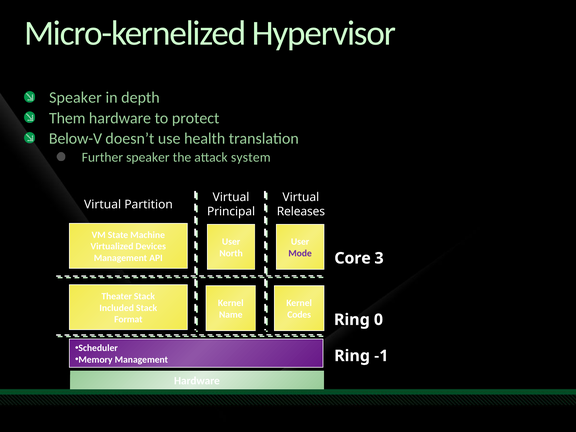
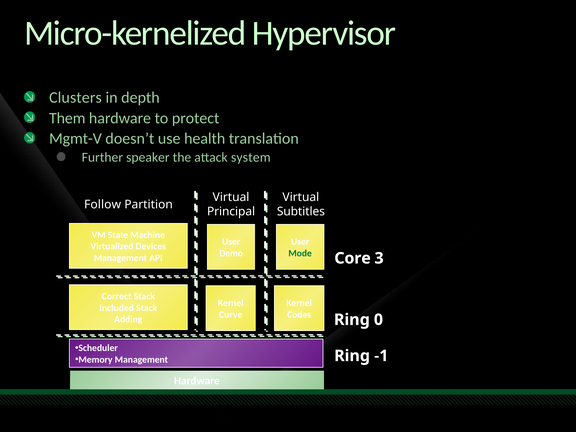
Speaker at (75, 98): Speaker -> Clusters
Below-V: Below-V -> Mgmt-V
Virtual at (103, 204): Virtual -> Follow
Releases: Releases -> Subtitles
North: North -> Demo
Mode colour: purple -> green
Theater: Theater -> Correct
Name: Name -> Curve
Format: Format -> Adding
